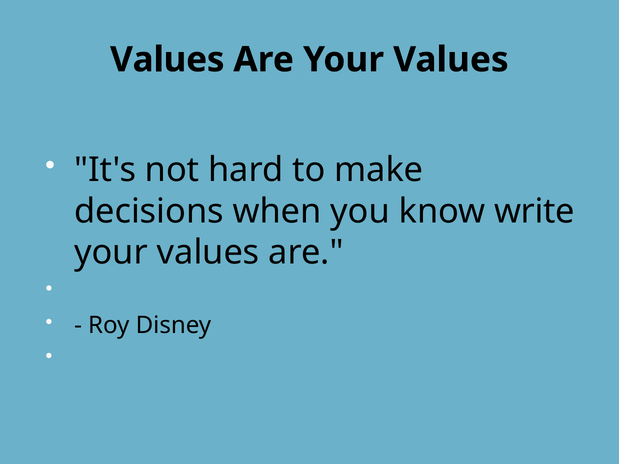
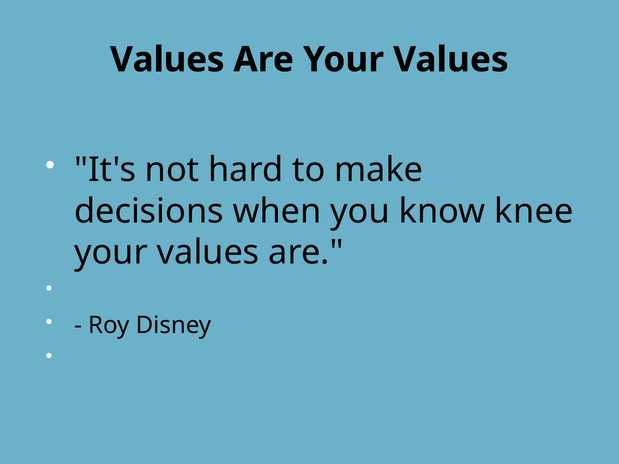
write: write -> knee
